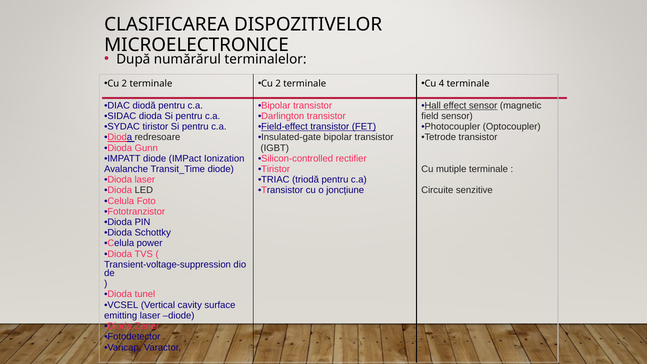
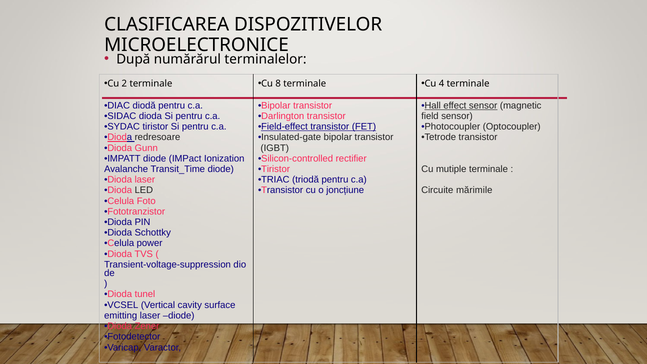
2 at (278, 84): 2 -> 8
senzitive: senzitive -> mărimile
